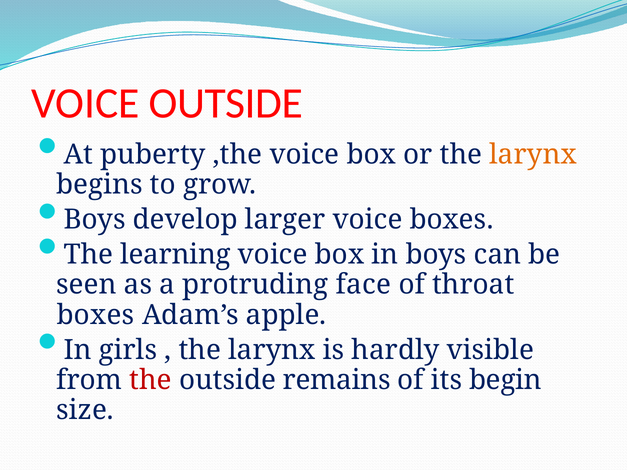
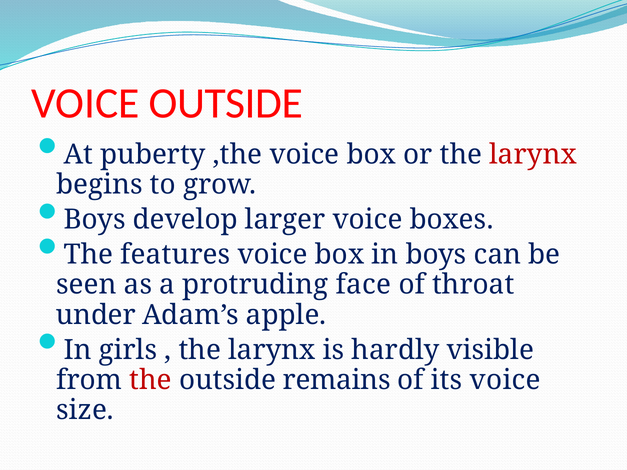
larynx at (533, 154) colour: orange -> red
learning: learning -> features
boxes at (96, 315): boxes -> under
its begin: begin -> voice
